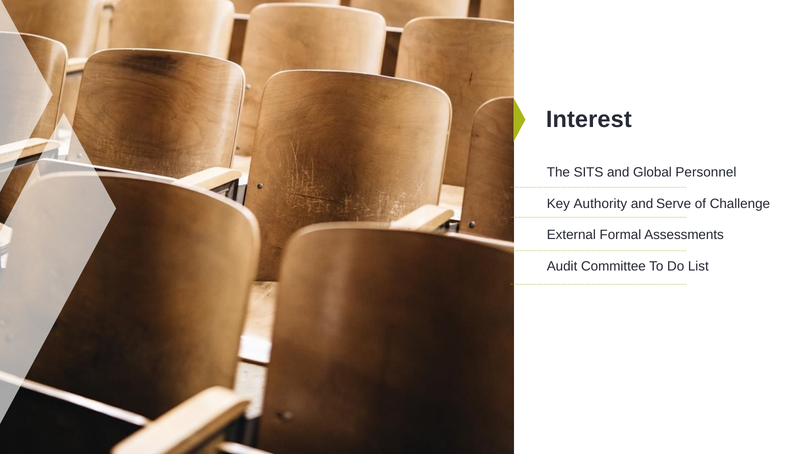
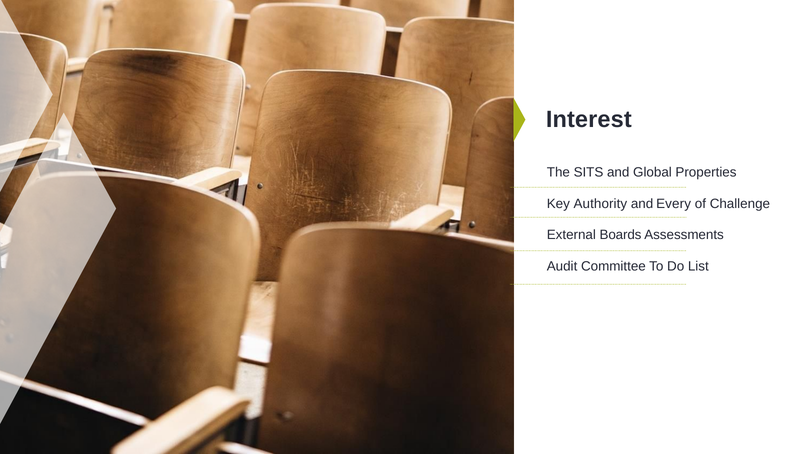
Personnel: Personnel -> Properties
Serve: Serve -> Every
Formal: Formal -> Boards
